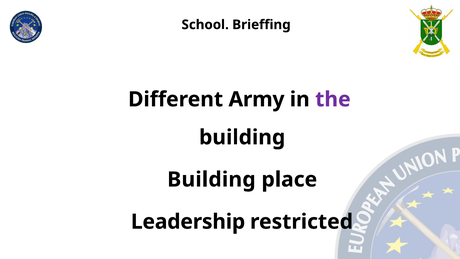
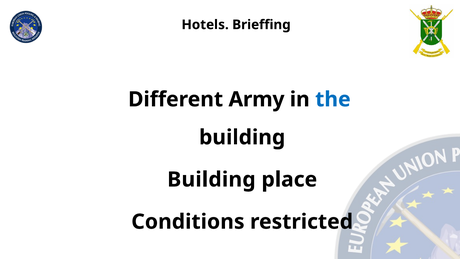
School: School -> Hotels
the colour: purple -> blue
Leadership: Leadership -> Conditions
